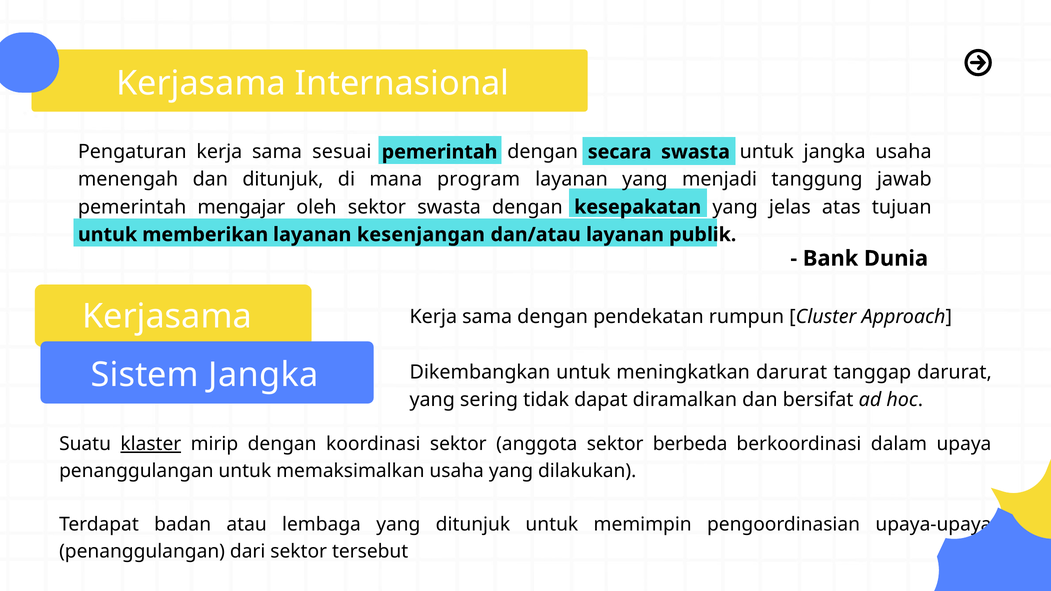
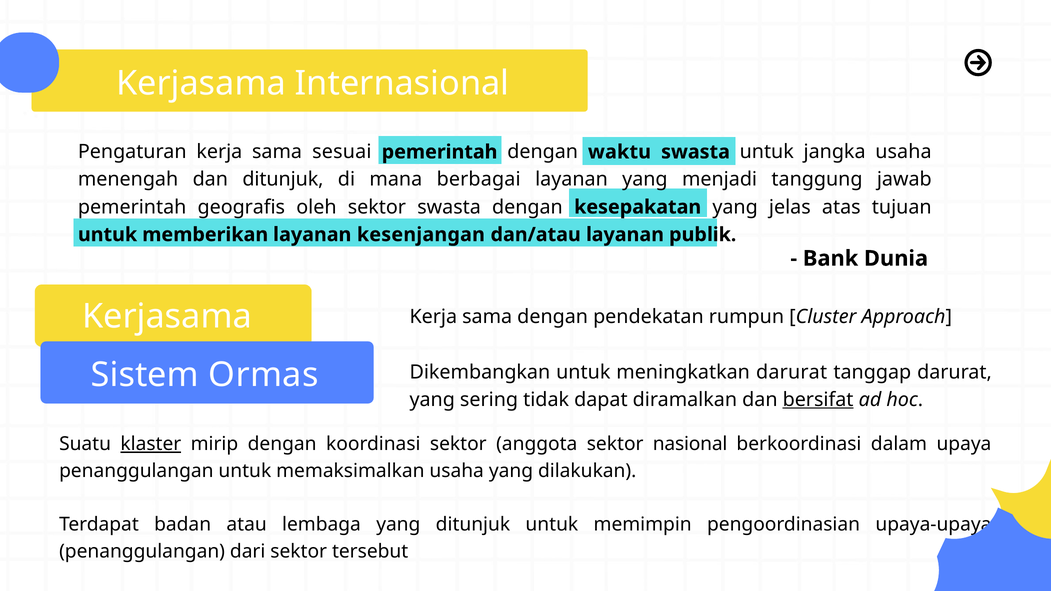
secara: secara -> waktu
program: program -> berbagai
mengajar: mengajar -> geografis
Sistem Jangka: Jangka -> Ormas
bersifat underline: none -> present
berbeda: berbeda -> nasional
